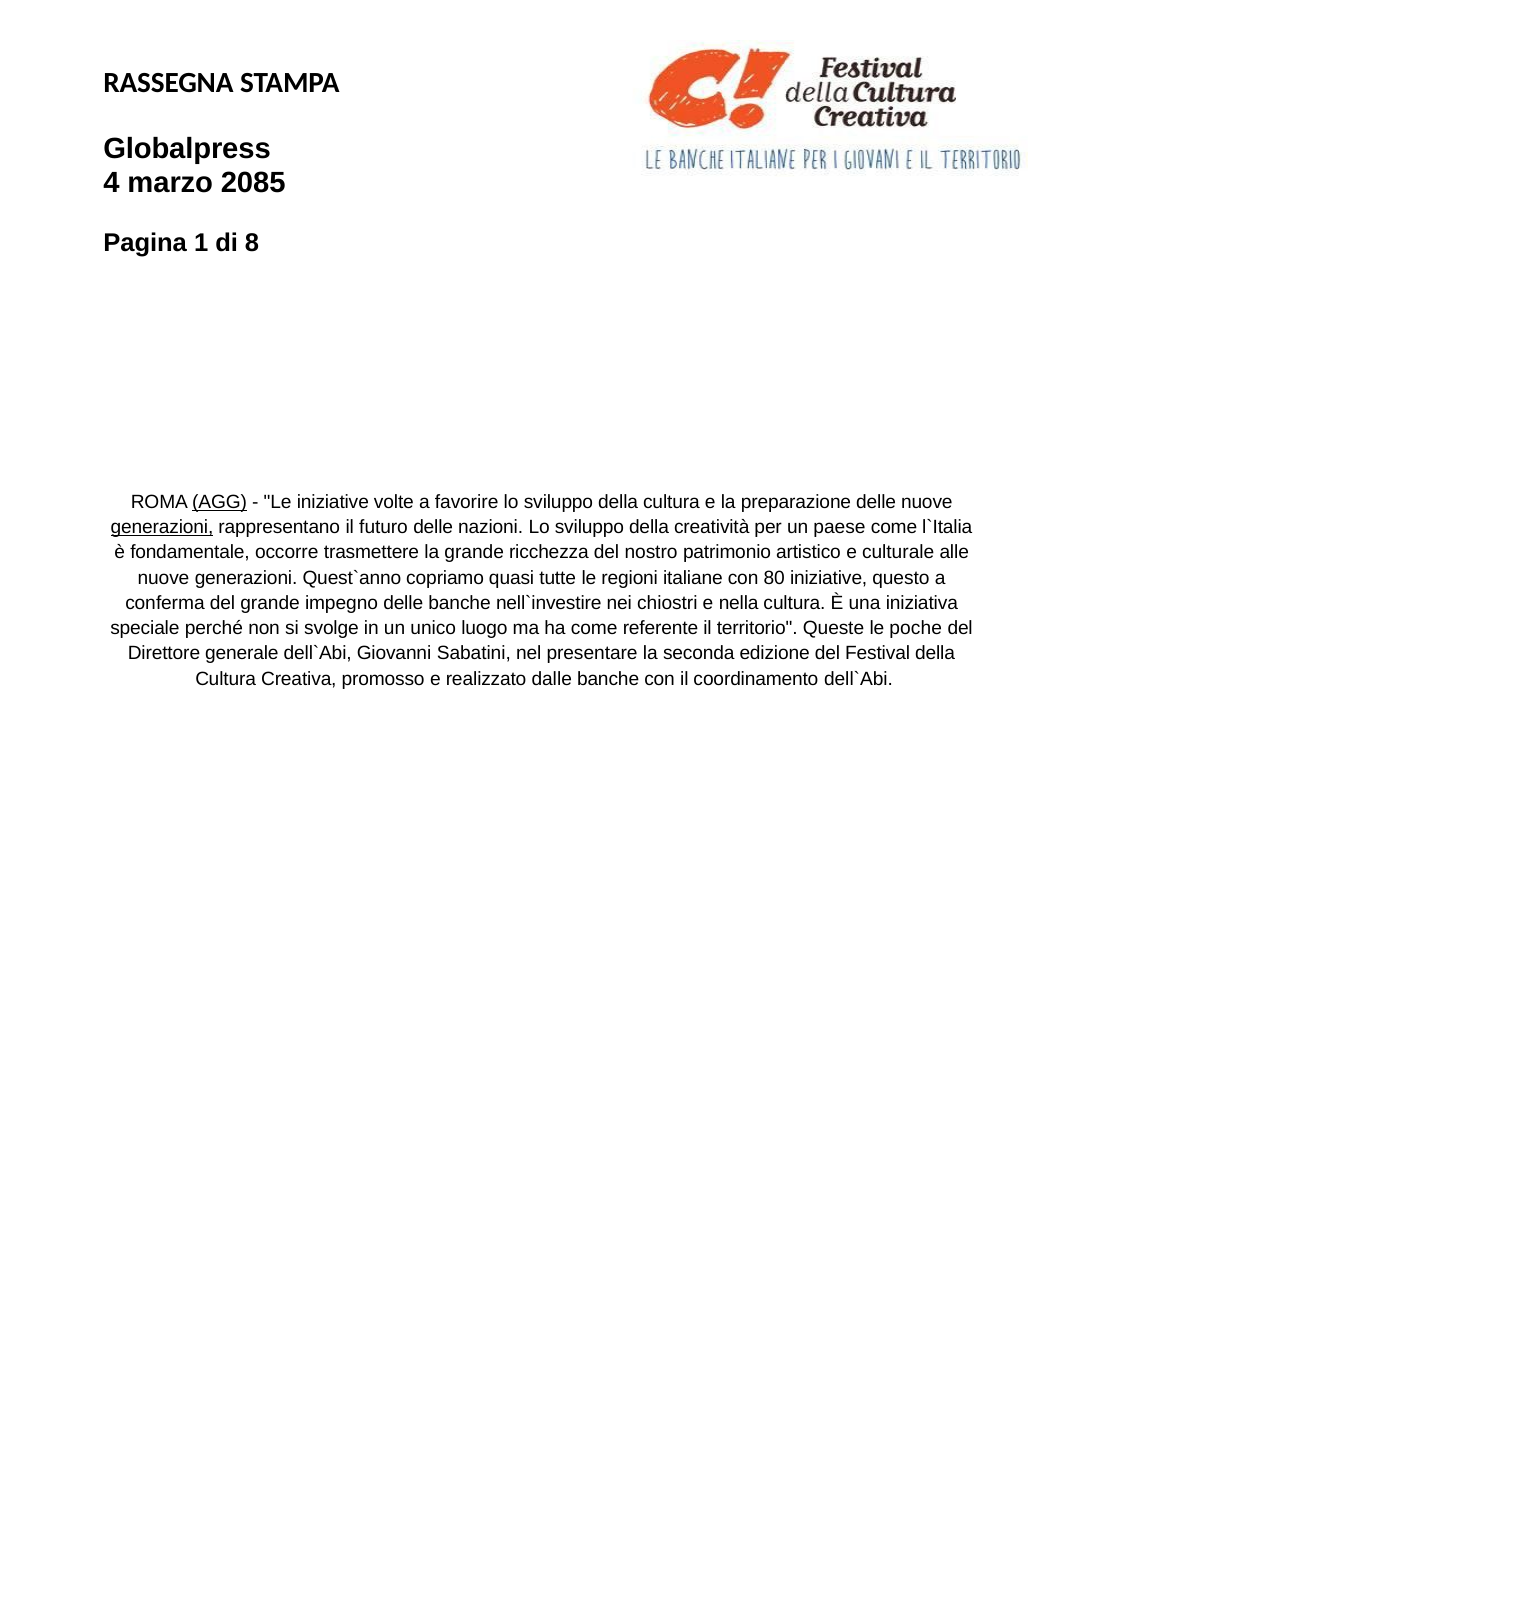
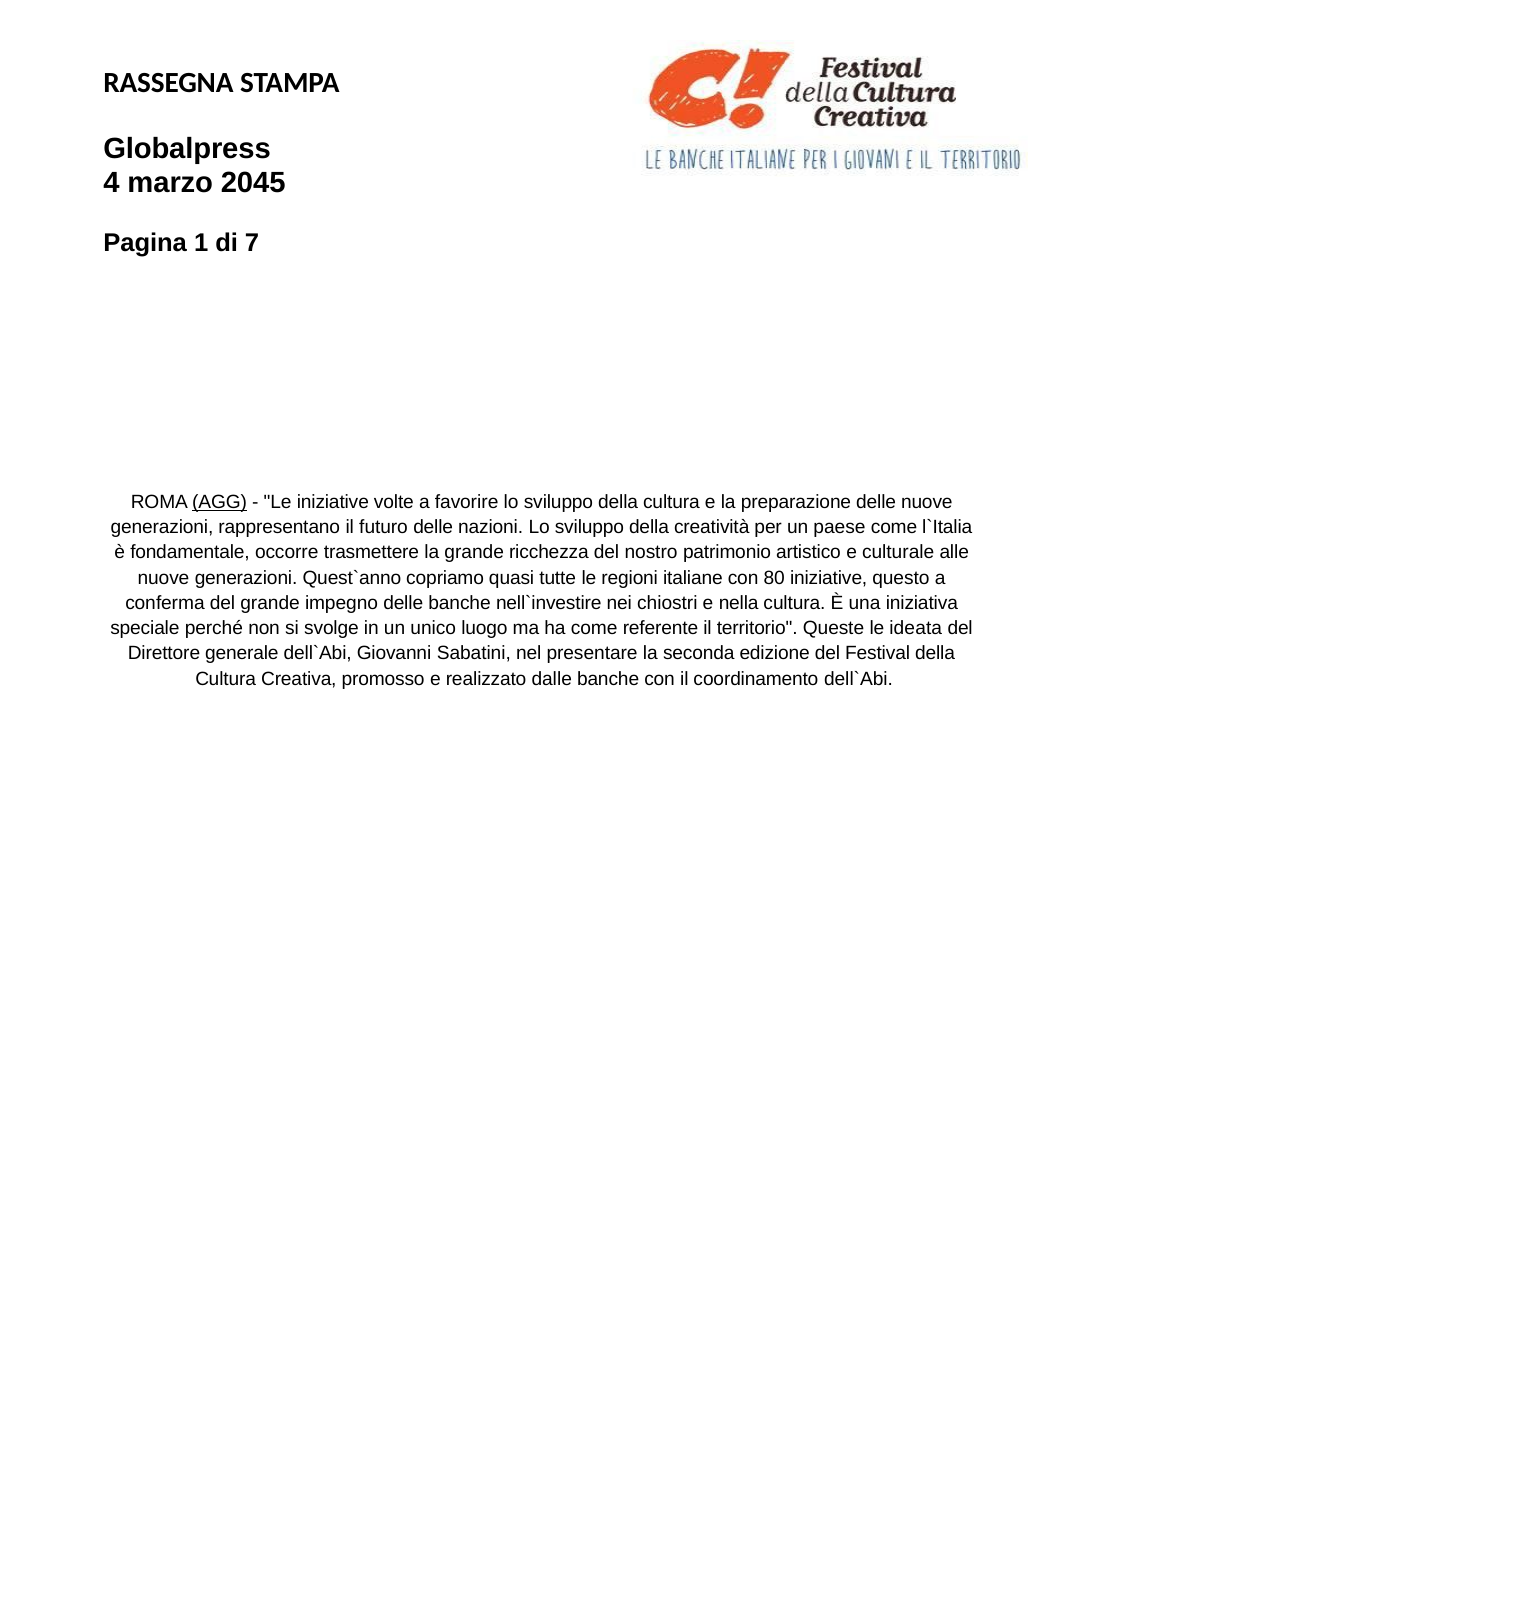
2085: 2085 -> 2045
8: 8 -> 7
generazioni at (162, 527) underline: present -> none
poche: poche -> ideata
